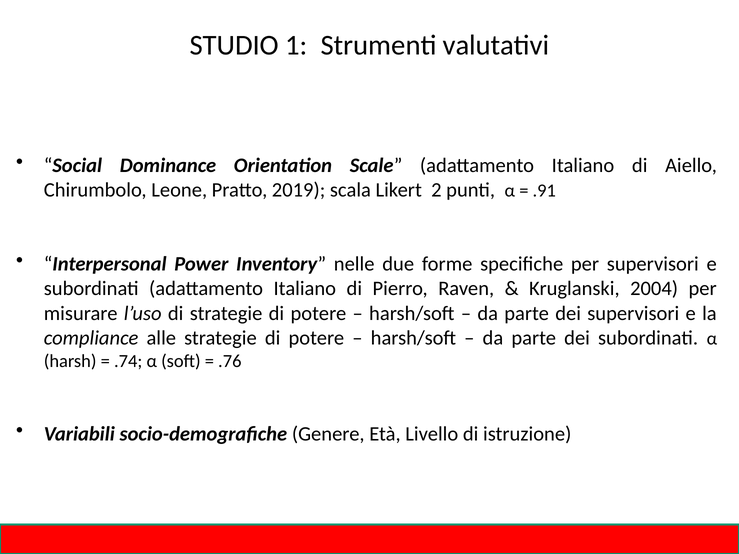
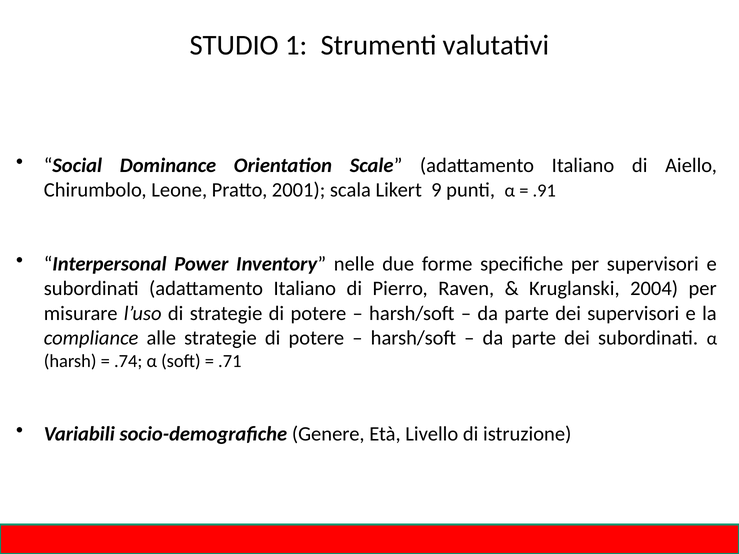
2019: 2019 -> 2001
2: 2 -> 9
.76: .76 -> .71
